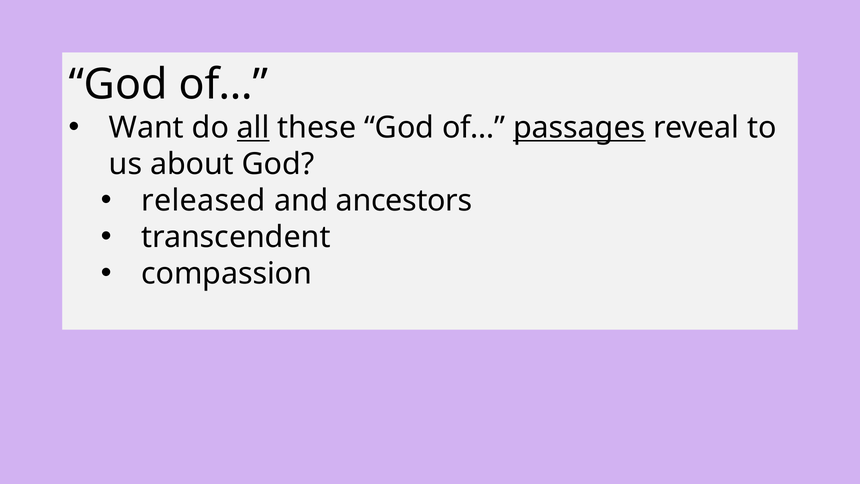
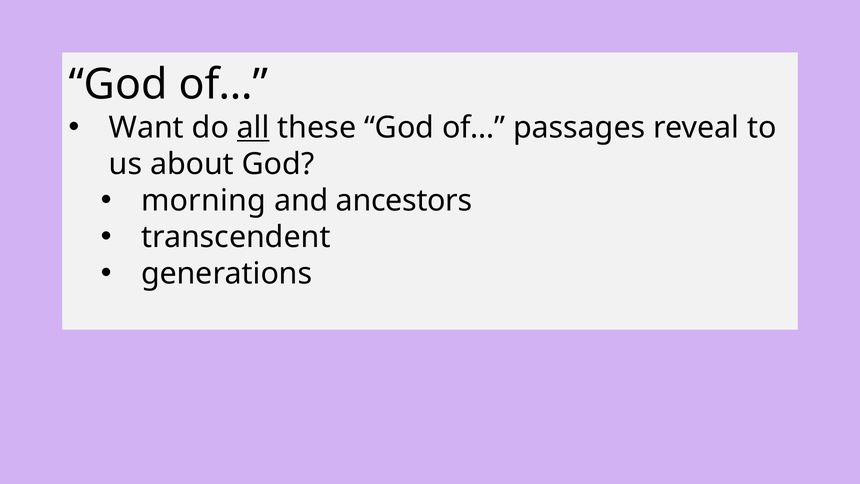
passages underline: present -> none
released: released -> morning
compassion: compassion -> generations
